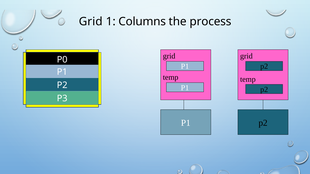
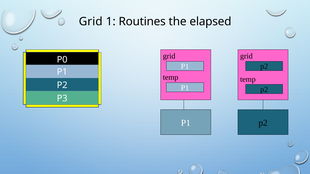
Columns: Columns -> Routines
process: process -> elapsed
